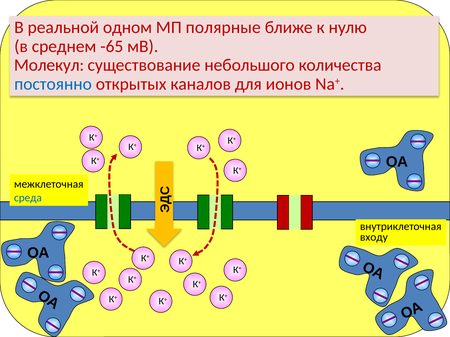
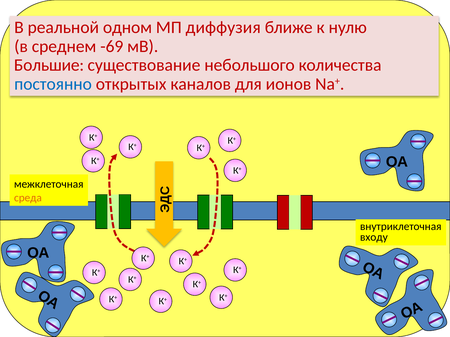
полярные: полярные -> диффузия
-65: -65 -> -69
Молекул: Молекул -> Большие
среда colour: blue -> orange
